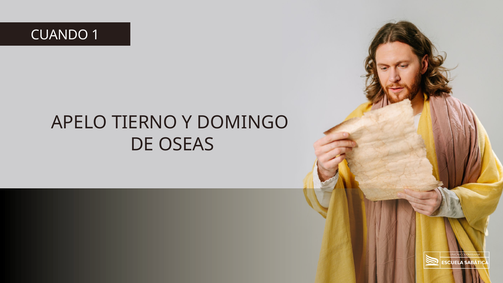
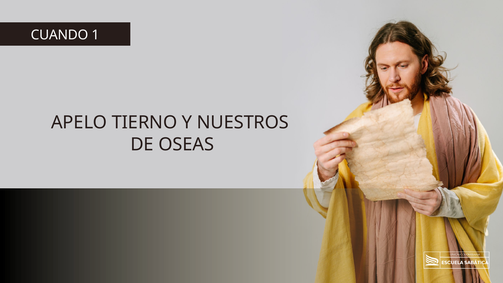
DOMINGO: DOMINGO -> NUESTROS
